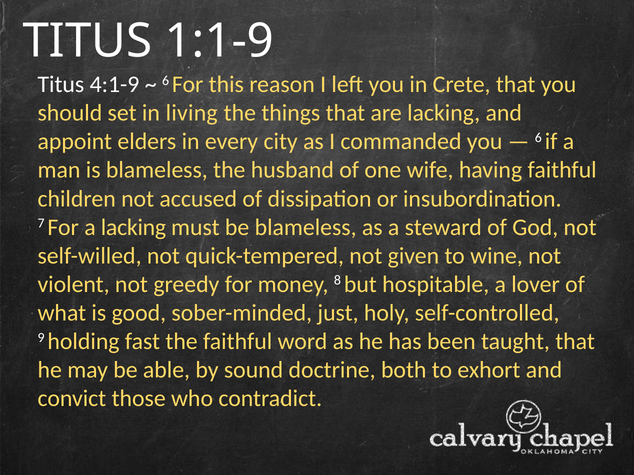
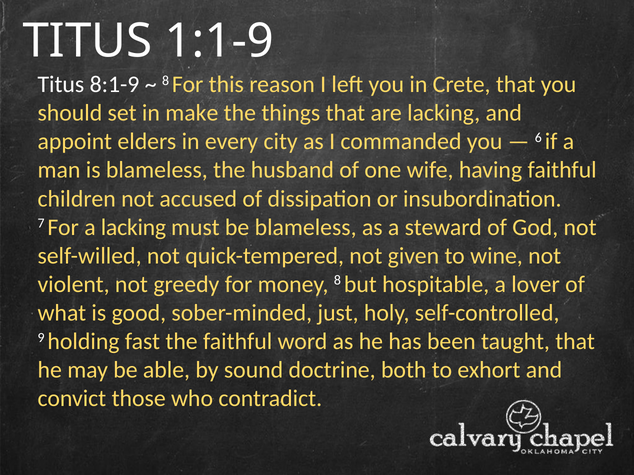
4:1-9: 4:1-9 -> 8:1-9
6 at (166, 81): 6 -> 8
living: living -> make
